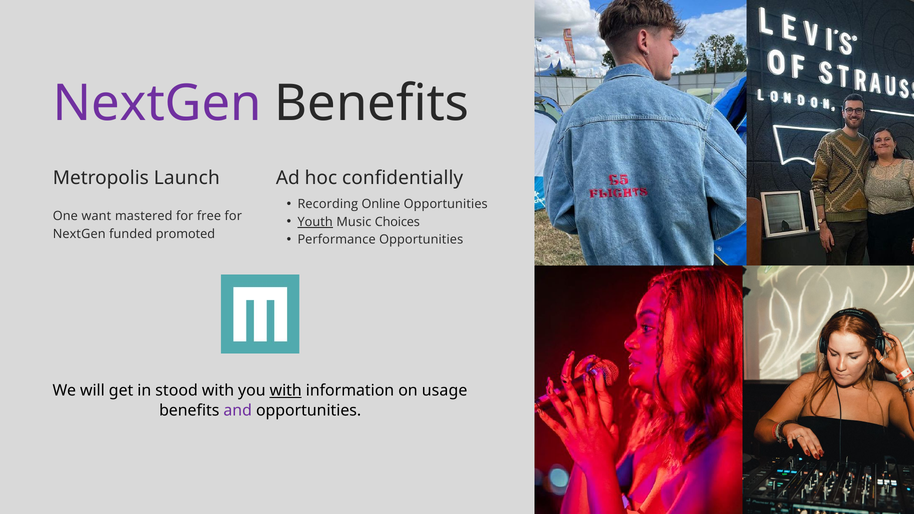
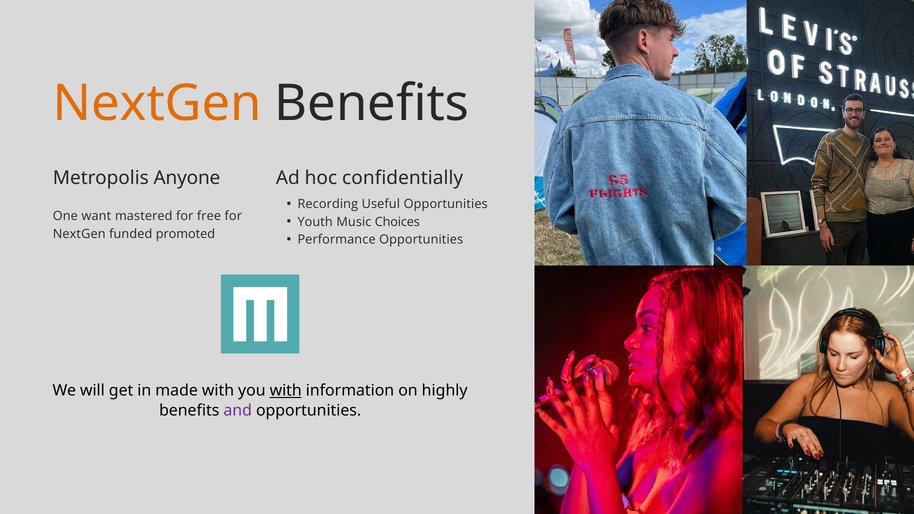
NextGen at (157, 103) colour: purple -> orange
Launch: Launch -> Anyone
Online: Online -> Useful
Youth underline: present -> none
stood: stood -> made
usage: usage -> highly
